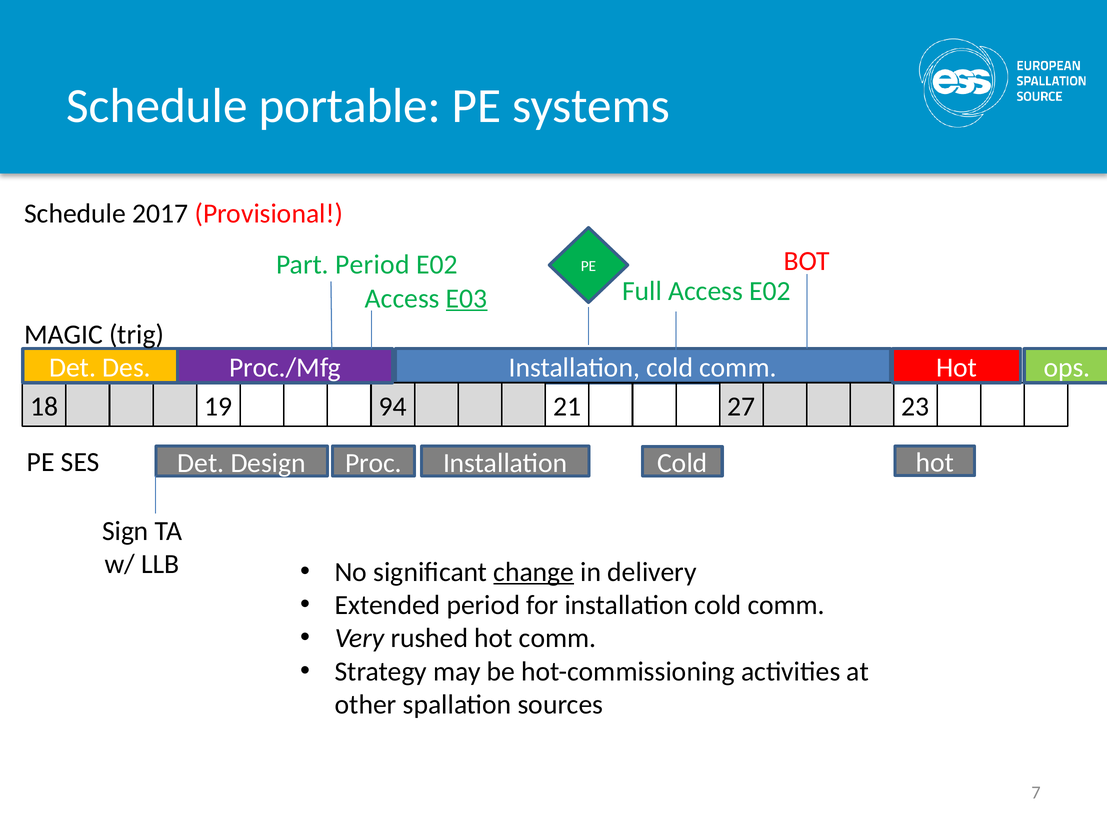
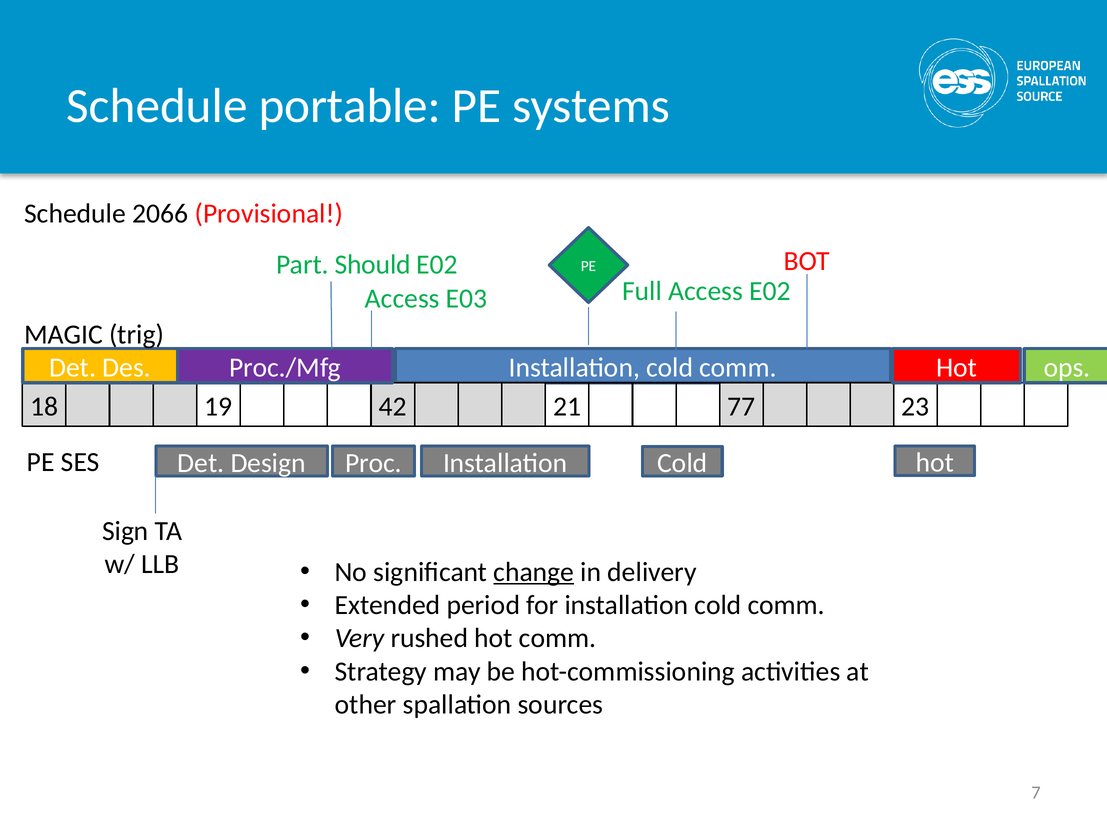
2017: 2017 -> 2066
Part Period: Period -> Should
E03 underline: present -> none
94: 94 -> 42
27: 27 -> 77
